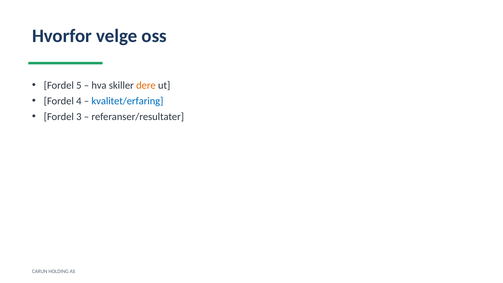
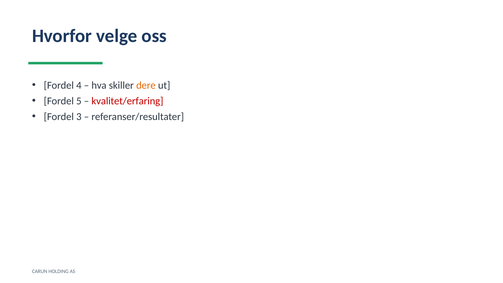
5: 5 -> 4
4: 4 -> 5
kvalitet/erfaring colour: blue -> red
